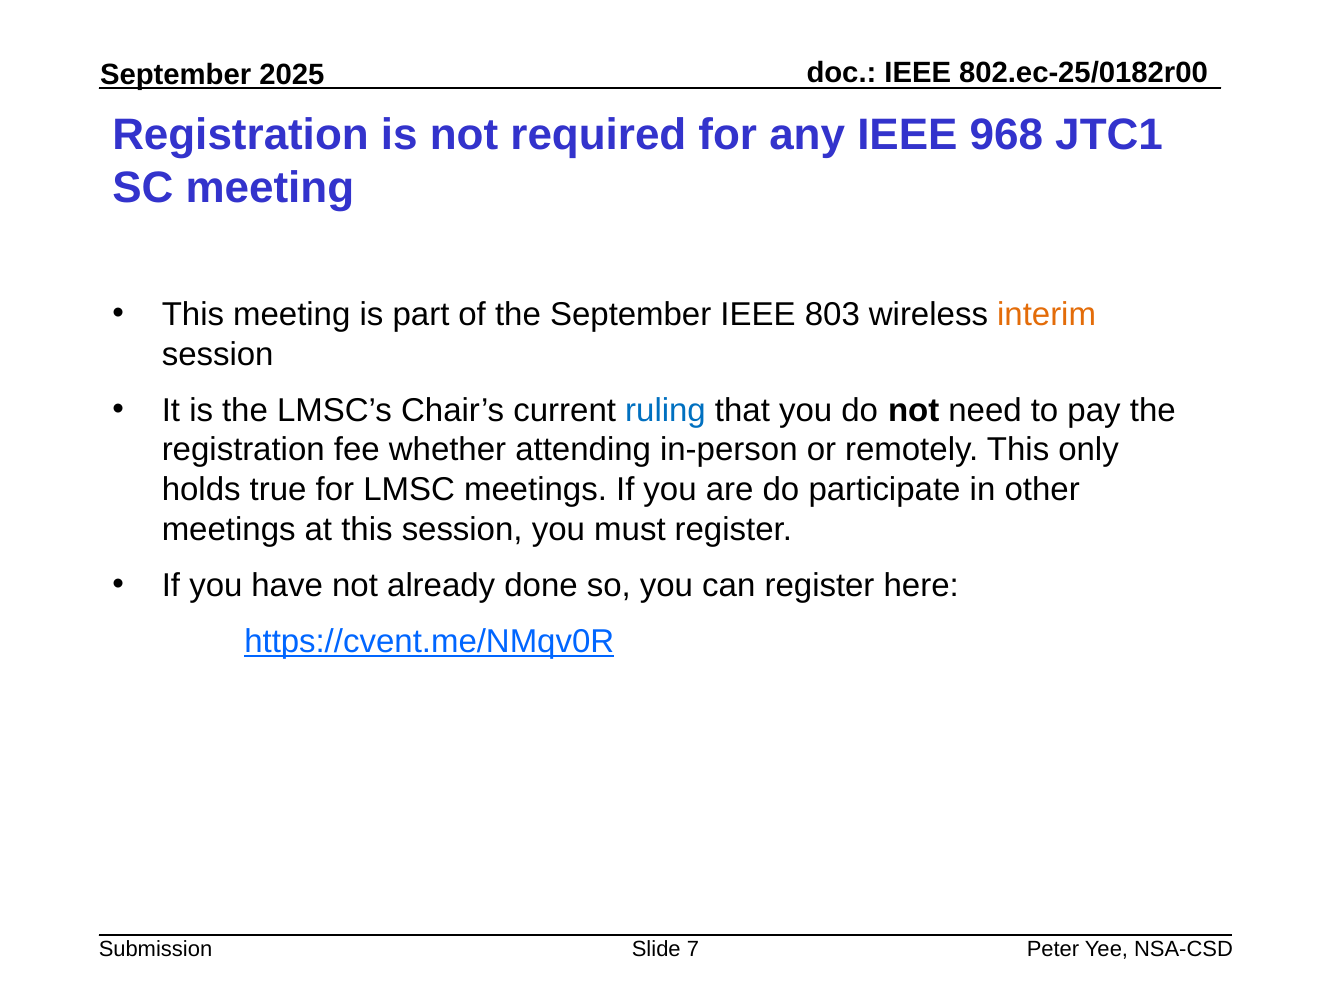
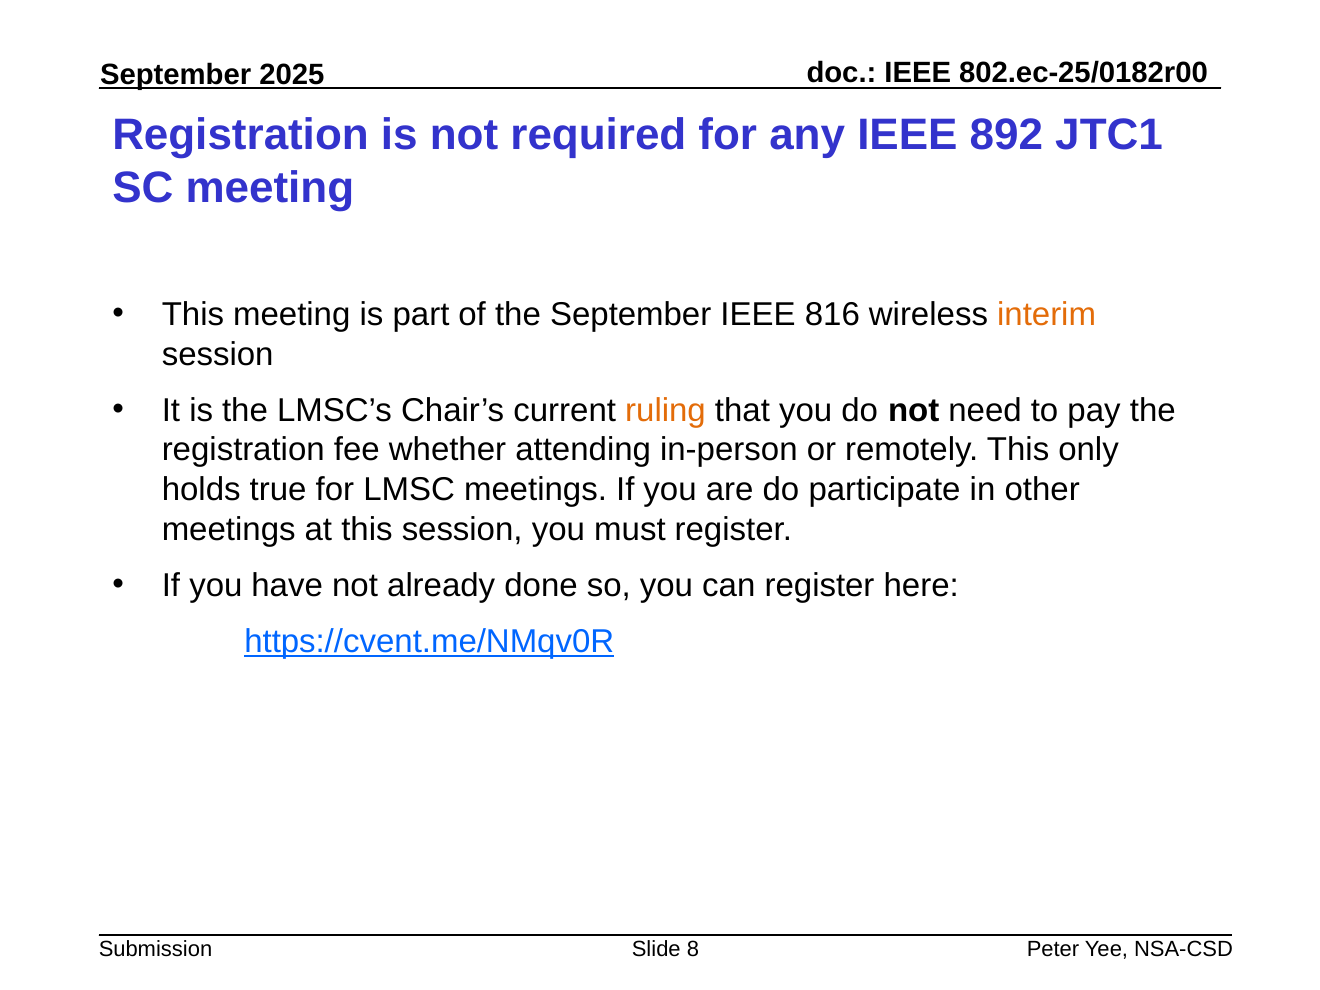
968: 968 -> 892
803: 803 -> 816
ruling colour: blue -> orange
7: 7 -> 8
